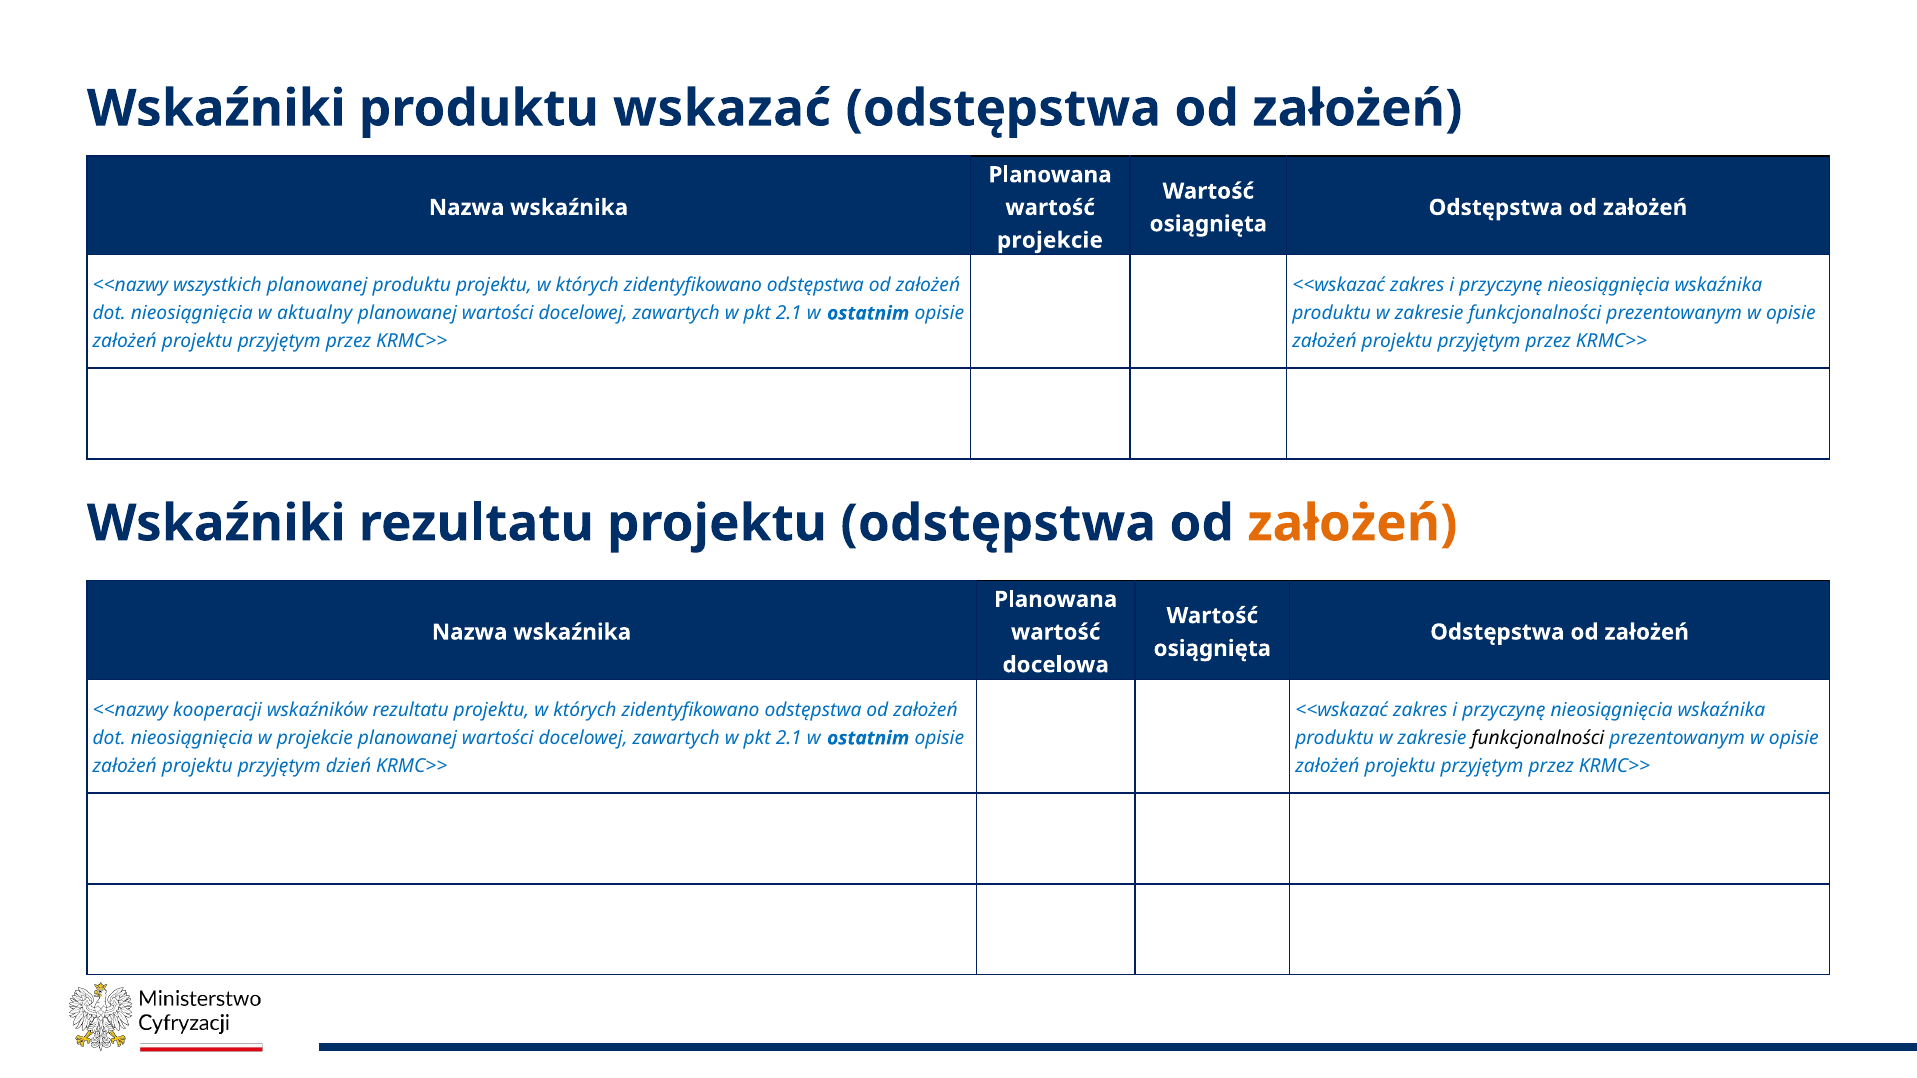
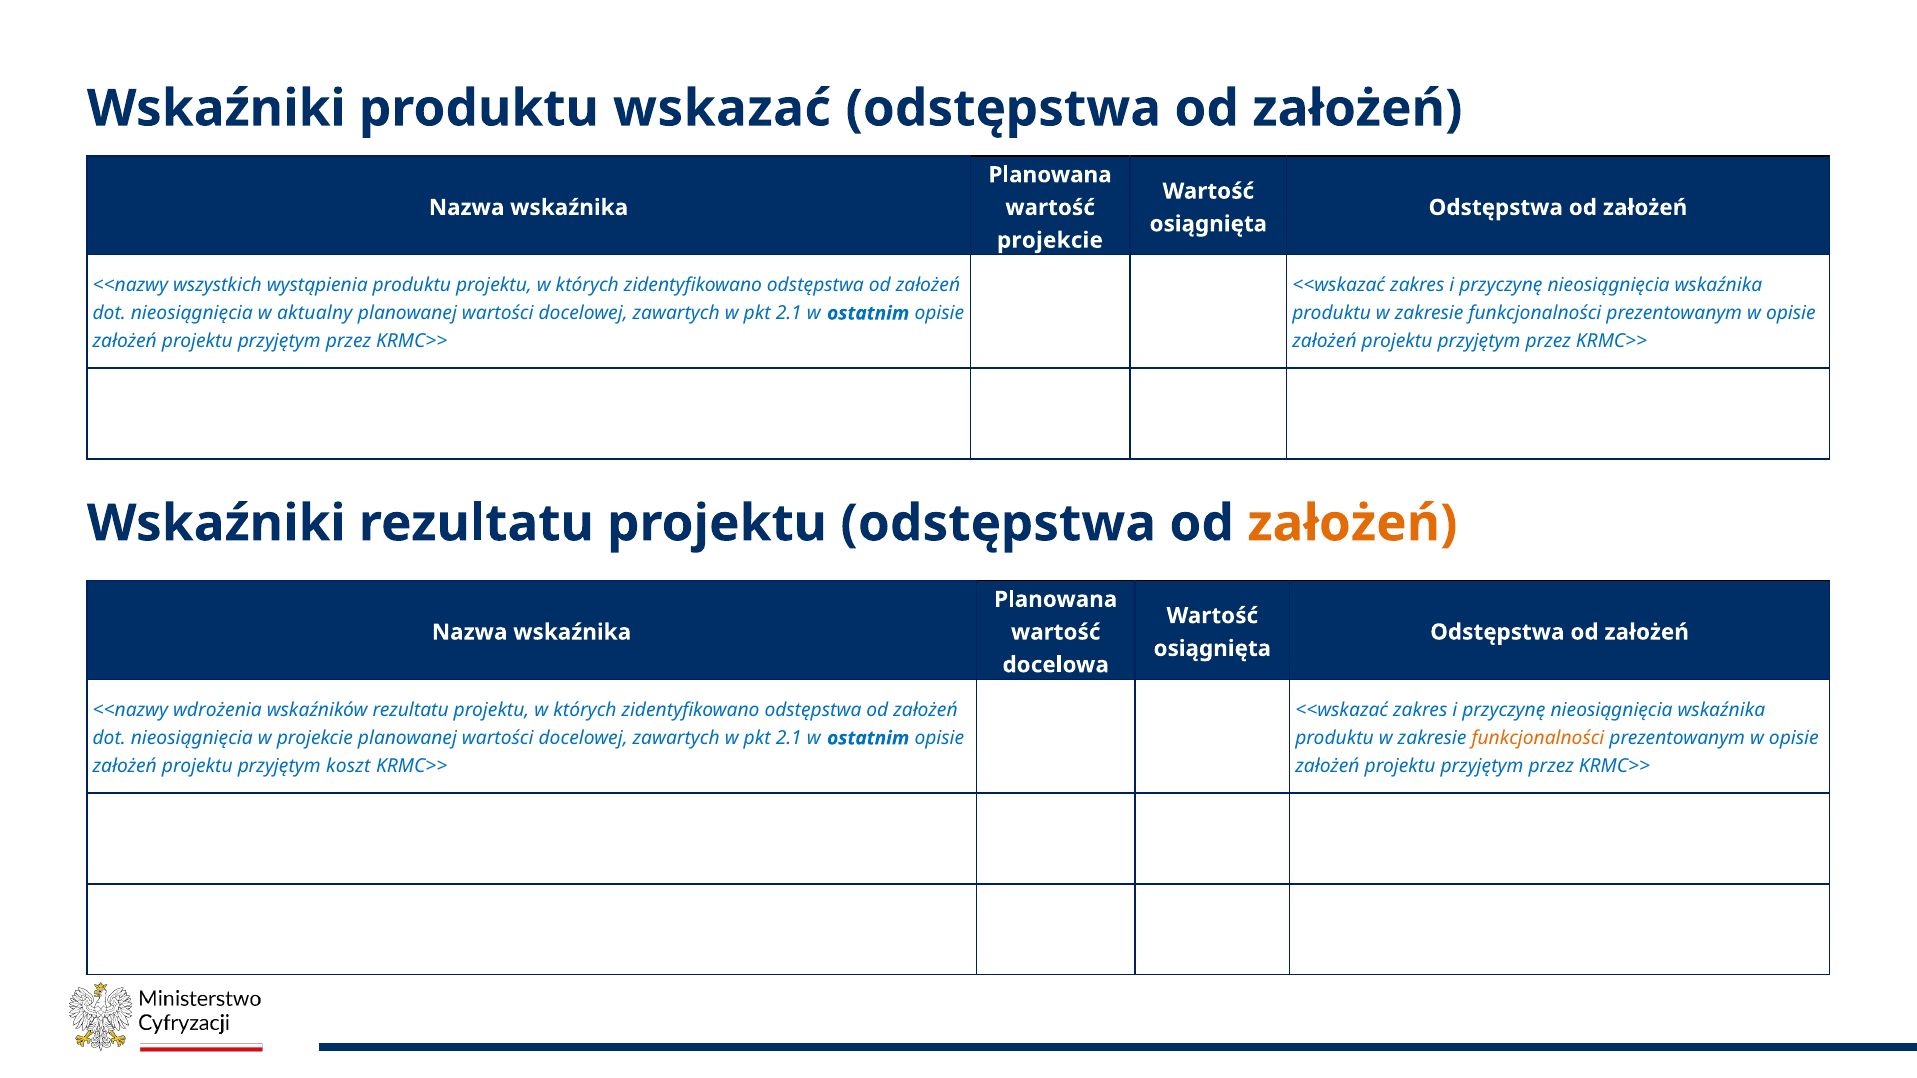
wszystkich planowanej: planowanej -> wystąpienia
kooperacji: kooperacji -> wdrożenia
funkcjonalności at (1538, 738) colour: black -> orange
dzień: dzień -> koszt
